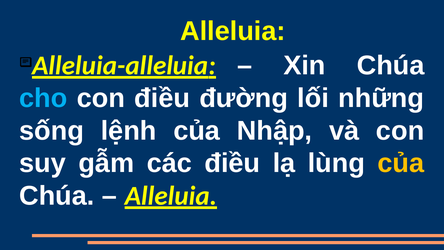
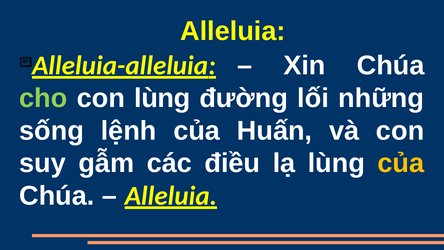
cho colour: light blue -> light green
con điều: điều -> lùng
Nhập: Nhập -> Huấn
